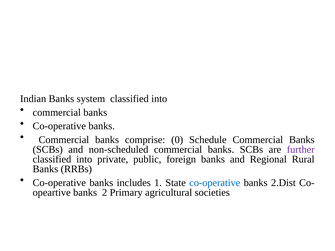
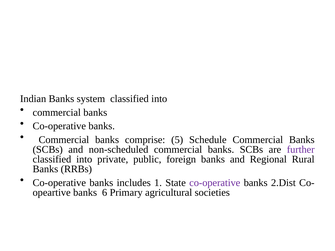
0: 0 -> 5
co-operative at (215, 183) colour: blue -> purple
2: 2 -> 6
